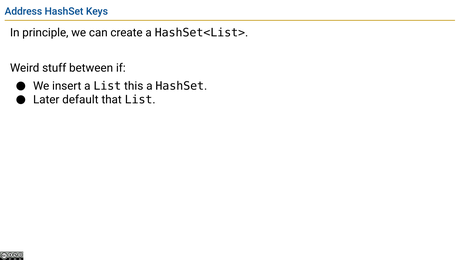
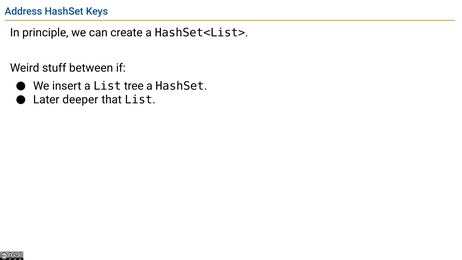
this: this -> tree
default: default -> deeper
